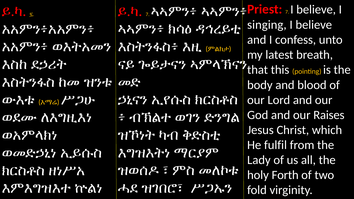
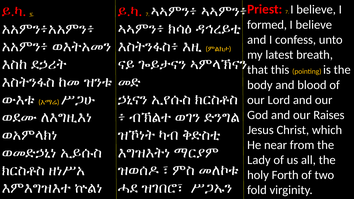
singing: singing -> formed
fulfil: fulfil -> near
